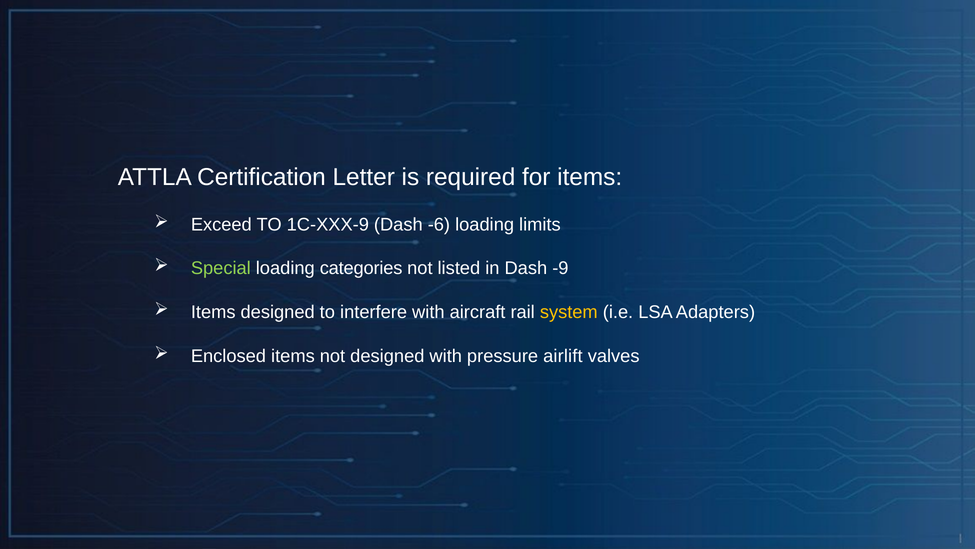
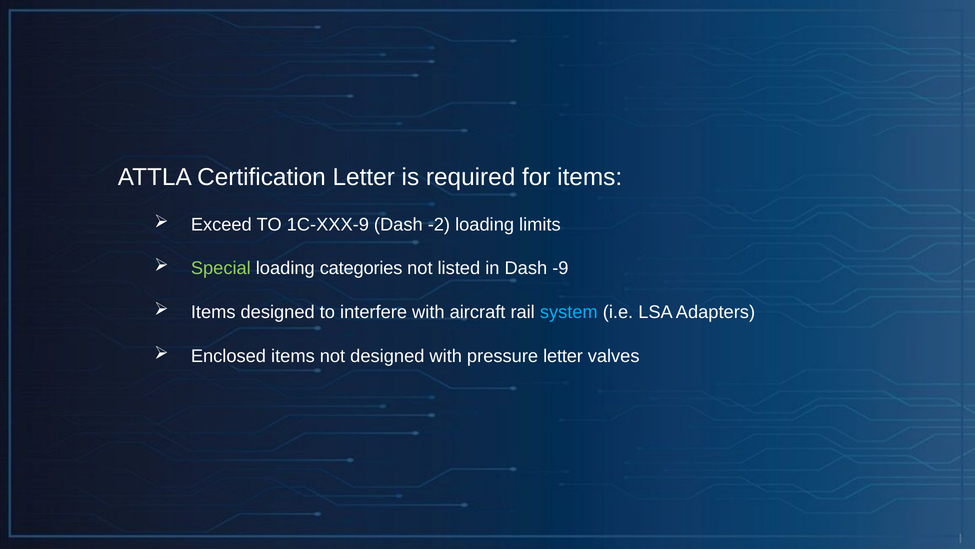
-6: -6 -> -2
system colour: yellow -> light blue
pressure airlift: airlift -> letter
